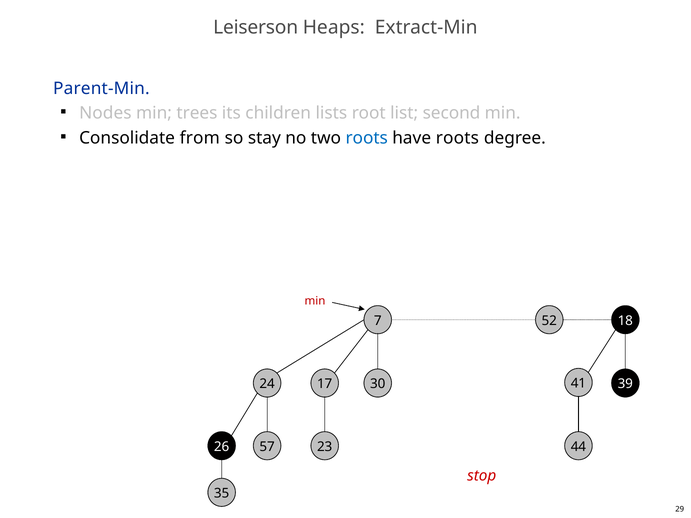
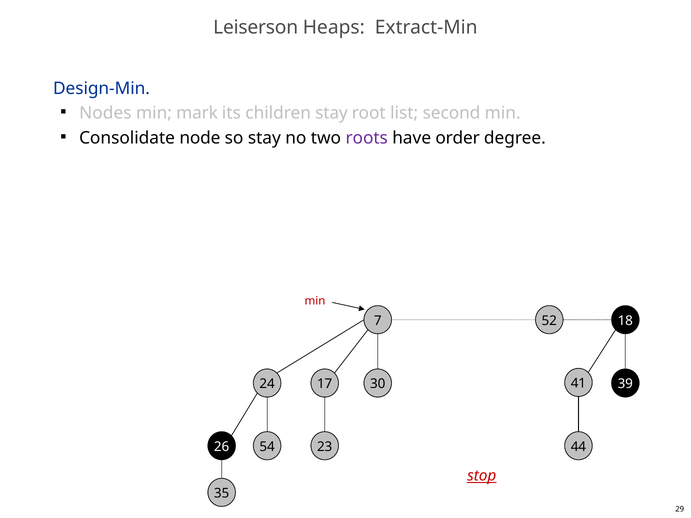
Parent-Min: Parent-Min -> Design-Min
trees: trees -> mark
children lists: lists -> stay
from: from -> node
roots at (367, 138) colour: blue -> purple
have roots: roots -> order
57: 57 -> 54
stop underline: none -> present
